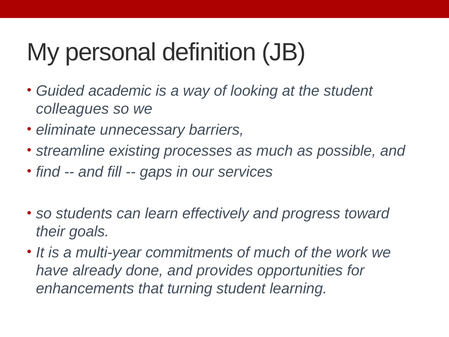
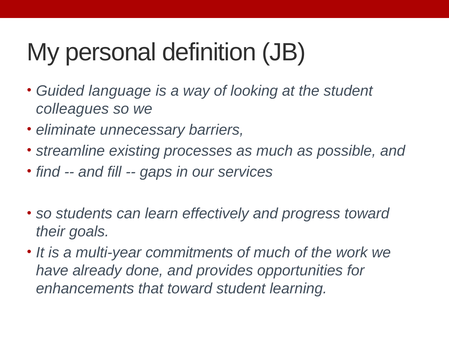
academic: academic -> language
that turning: turning -> toward
